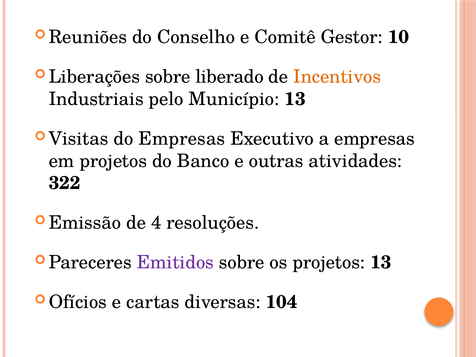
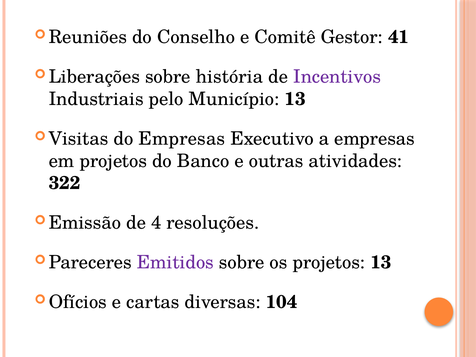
10: 10 -> 41
liberado: liberado -> história
Incentivos colour: orange -> purple
